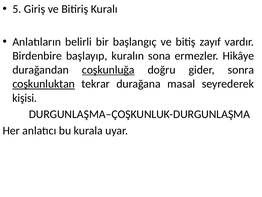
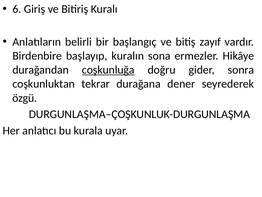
5: 5 -> 6
coşkunluktan underline: present -> none
masal: masal -> dener
kişisi: kişisi -> özgü
